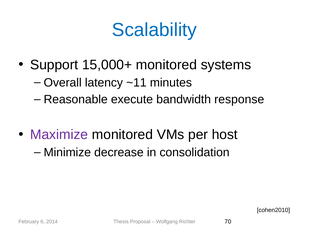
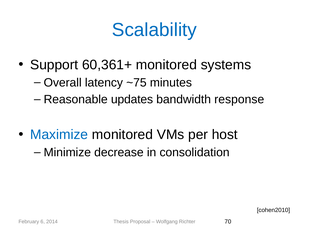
15,000+: 15,000+ -> 60,361+
~11: ~11 -> ~75
execute: execute -> updates
Maximize colour: purple -> blue
